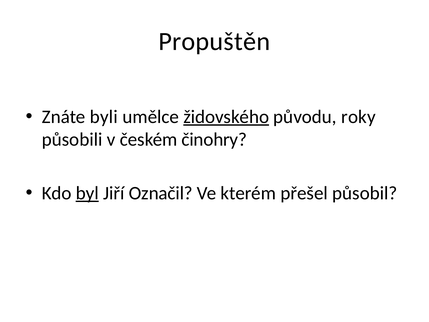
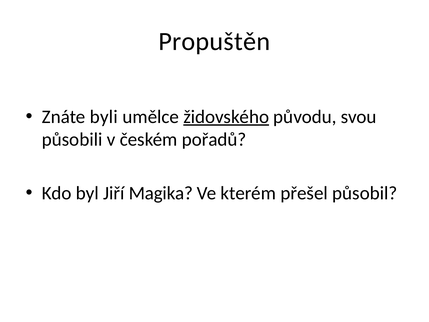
roky: roky -> svou
činohry: činohry -> pořadů
byl underline: present -> none
Označil: Označil -> Magika
